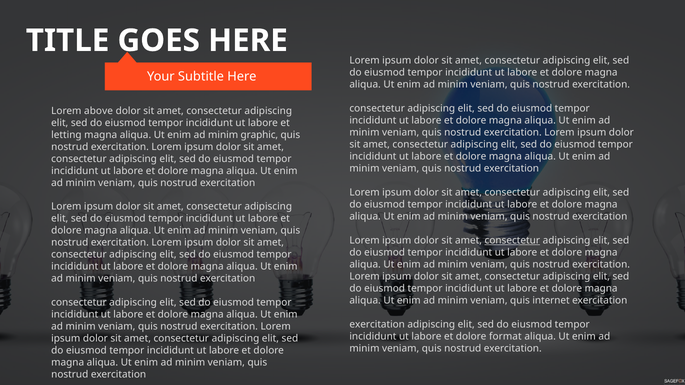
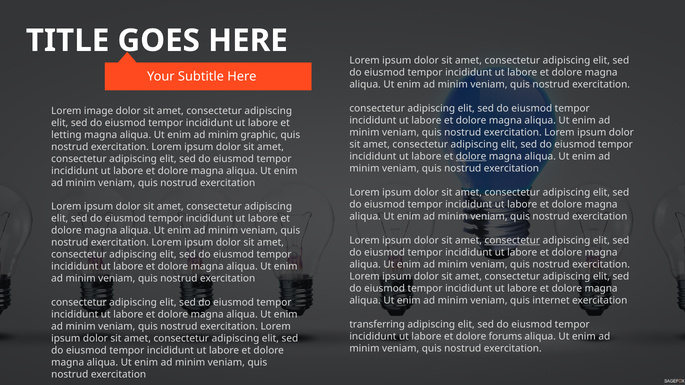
above: above -> image
dolore at (471, 157) underline: none -> present
exercitation at (377, 325): exercitation -> transferring
format: format -> forums
